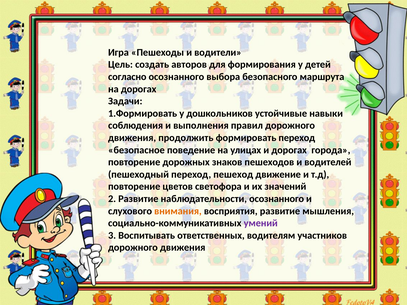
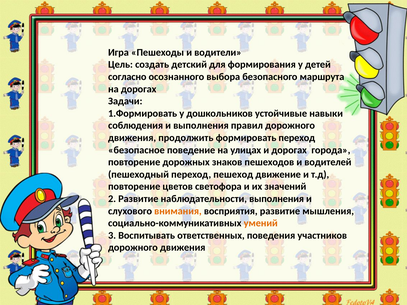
авторов: авторов -> детский
наблюдательности осознанного: осознанного -> выполнения
умений colour: purple -> orange
водителям: водителям -> поведения
